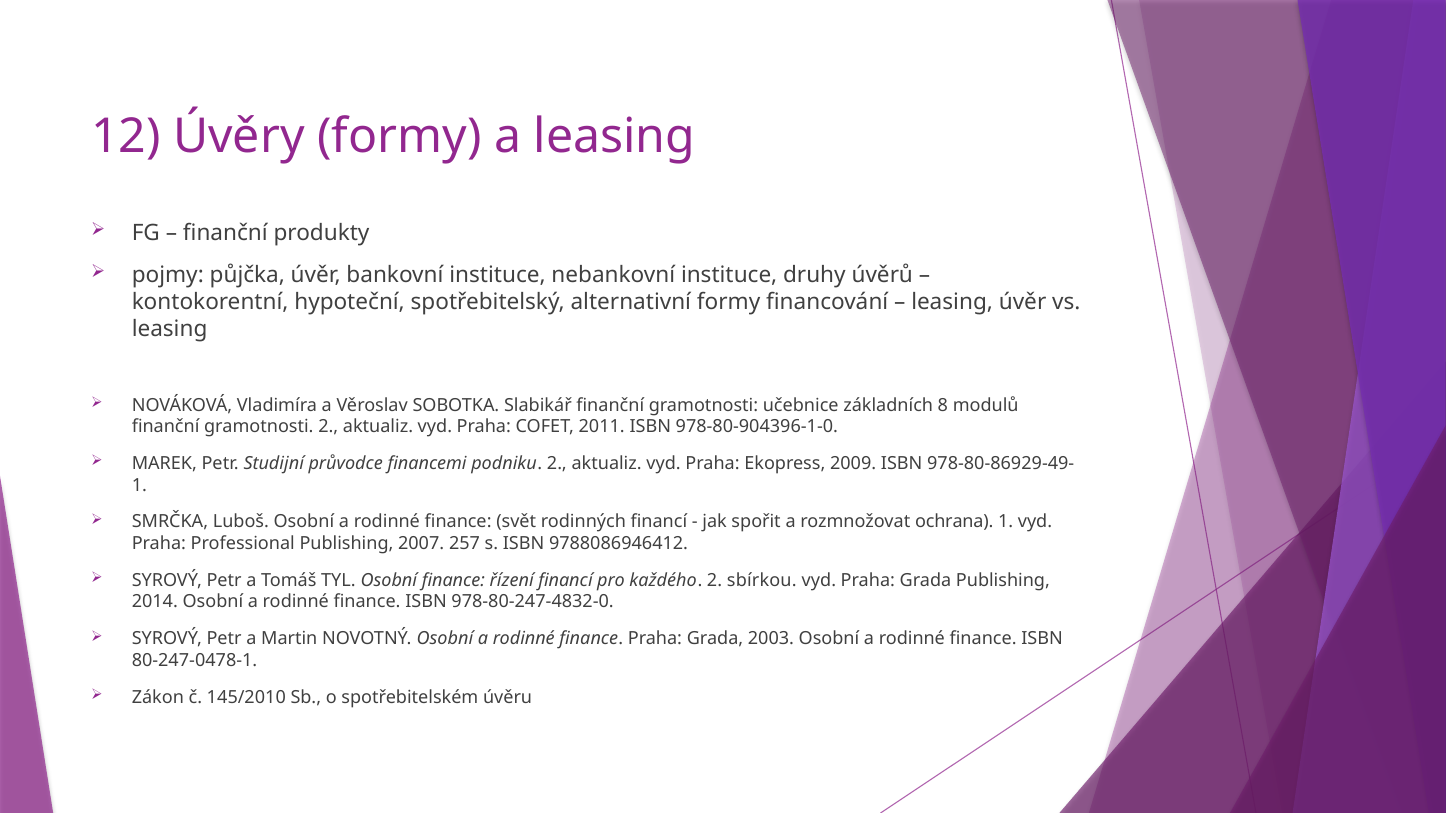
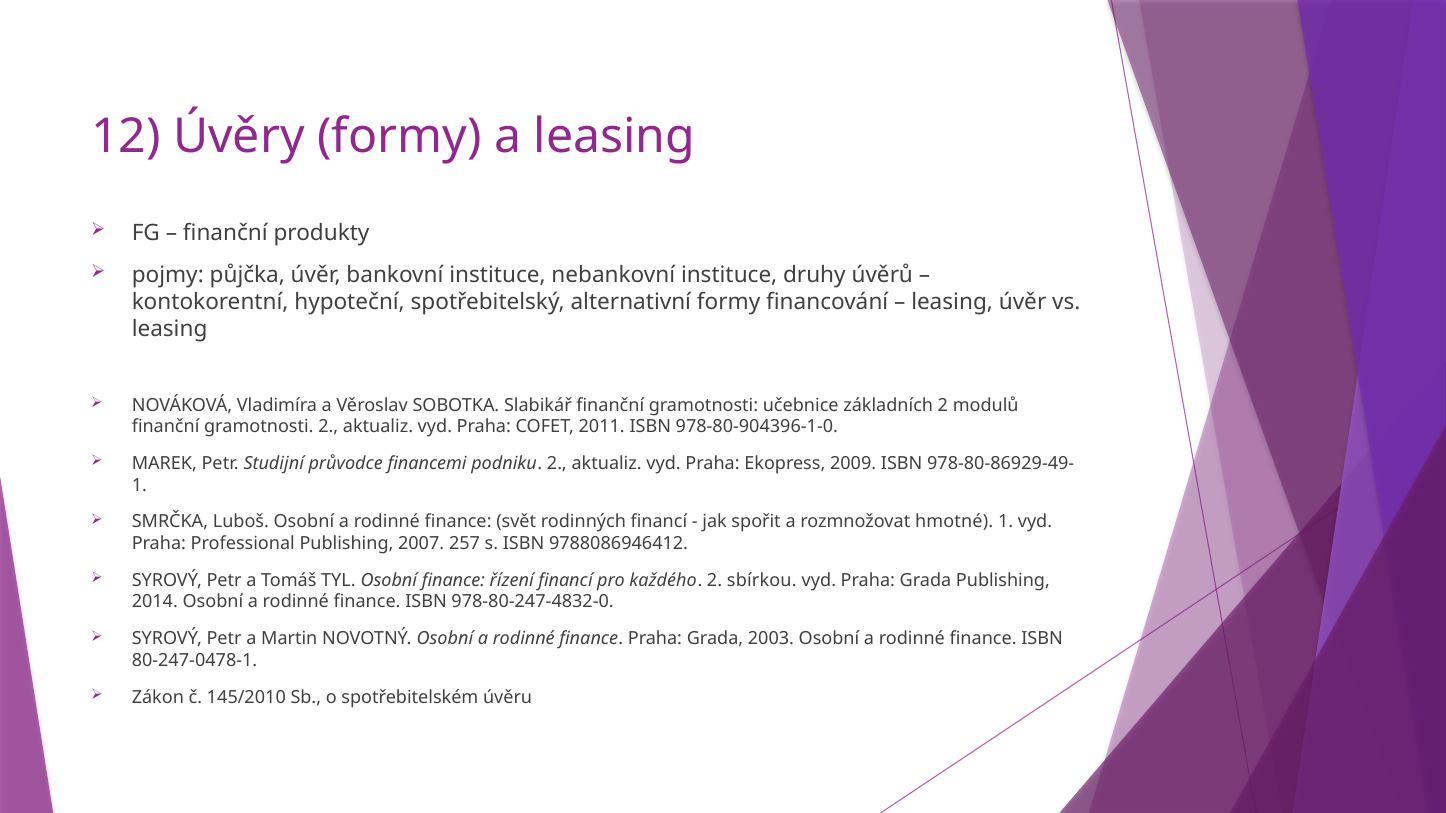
základních 8: 8 -> 2
ochrana: ochrana -> hmotné
